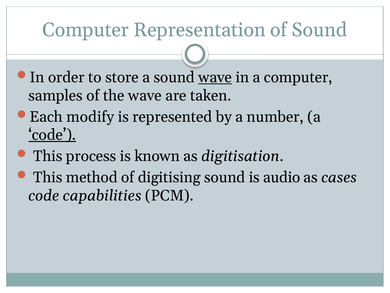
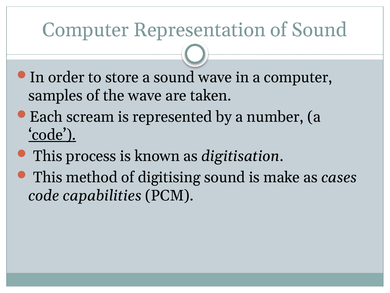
wave at (215, 77) underline: present -> none
modify: modify -> scream
audio: audio -> make
